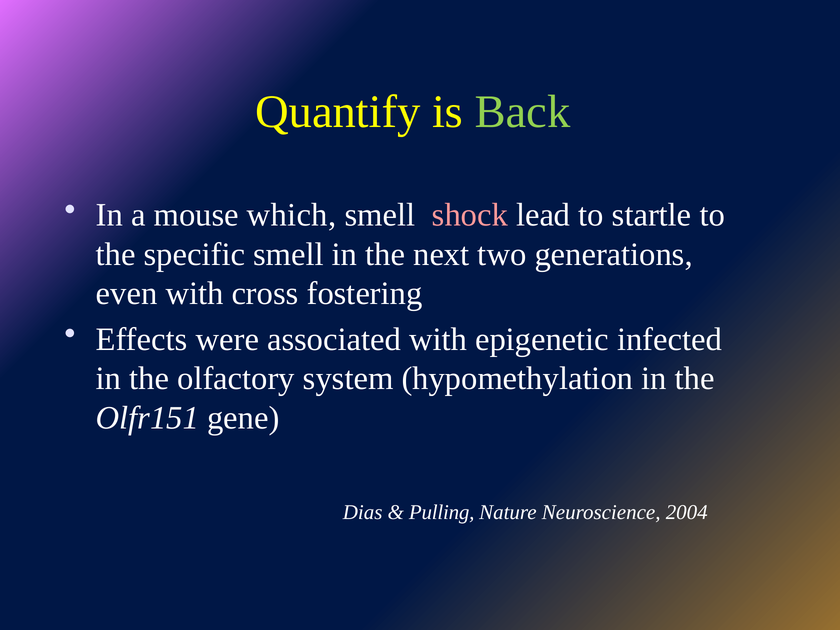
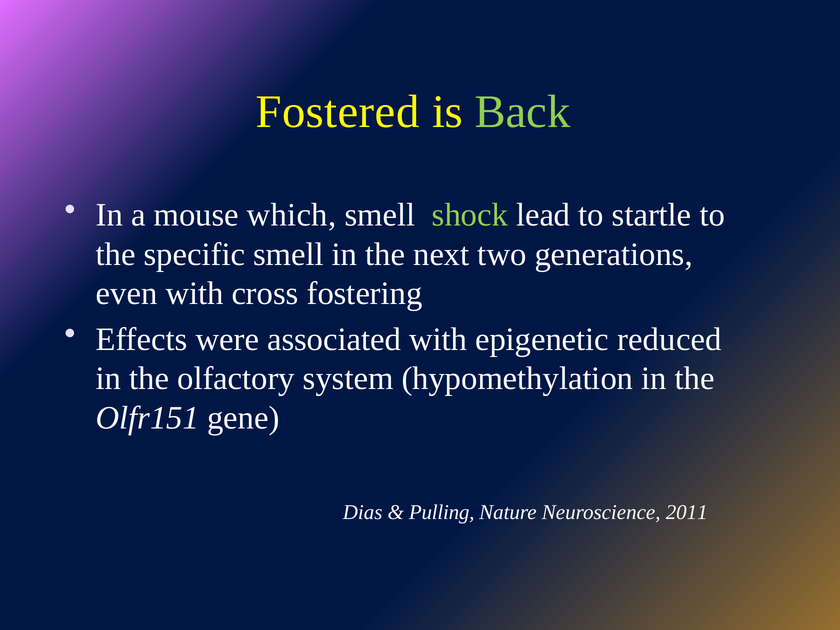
Quantify: Quantify -> Fostered
shock colour: pink -> light green
infected: infected -> reduced
2004: 2004 -> 2011
